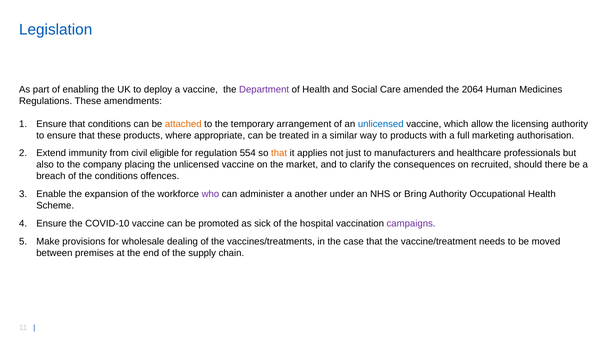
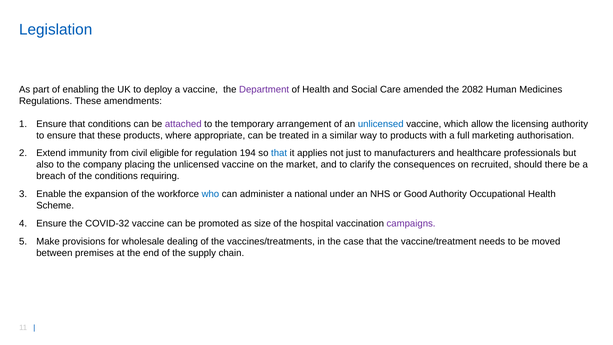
2064: 2064 -> 2082
attached colour: orange -> purple
554: 554 -> 194
that at (279, 153) colour: orange -> blue
offences: offences -> requiring
who colour: purple -> blue
another: another -> national
Bring: Bring -> Good
COVID-10: COVID-10 -> COVID-32
sick: sick -> size
